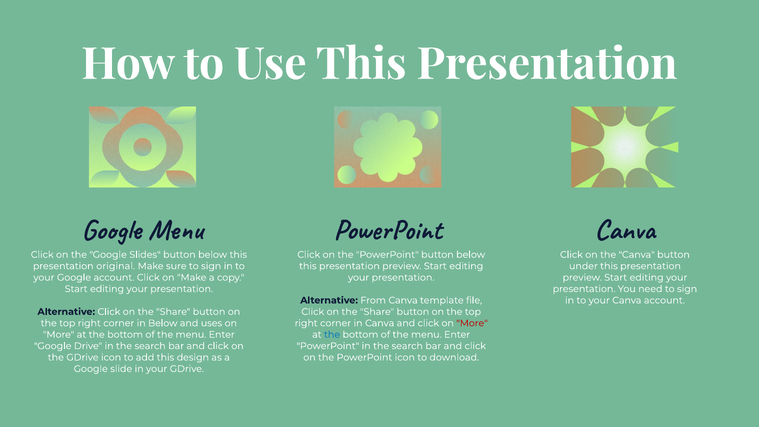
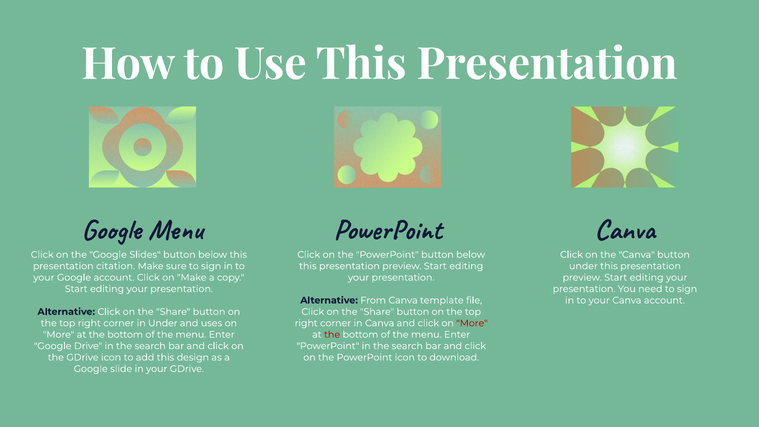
original: original -> citation
in Below: Below -> Under
the at (332, 335) colour: blue -> red
